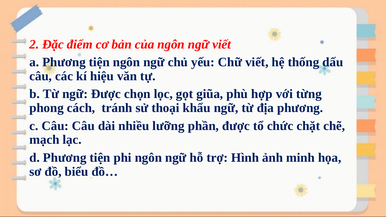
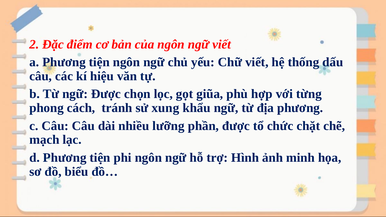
thoại: thoại -> xung
